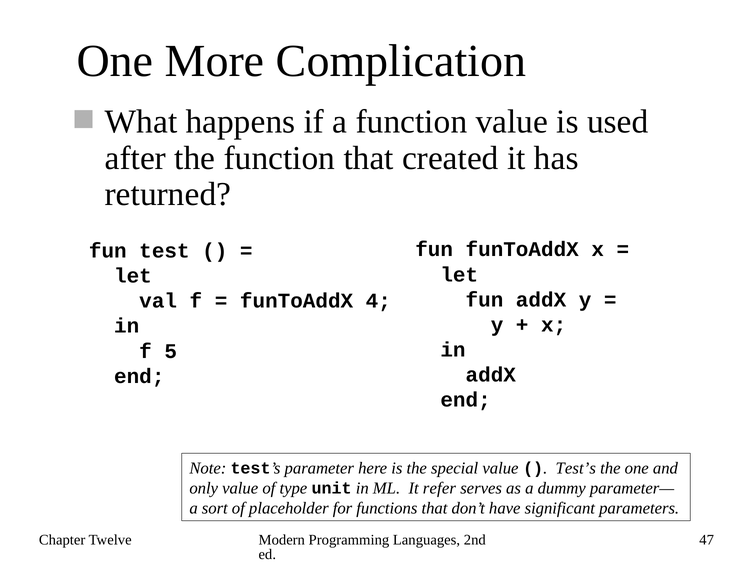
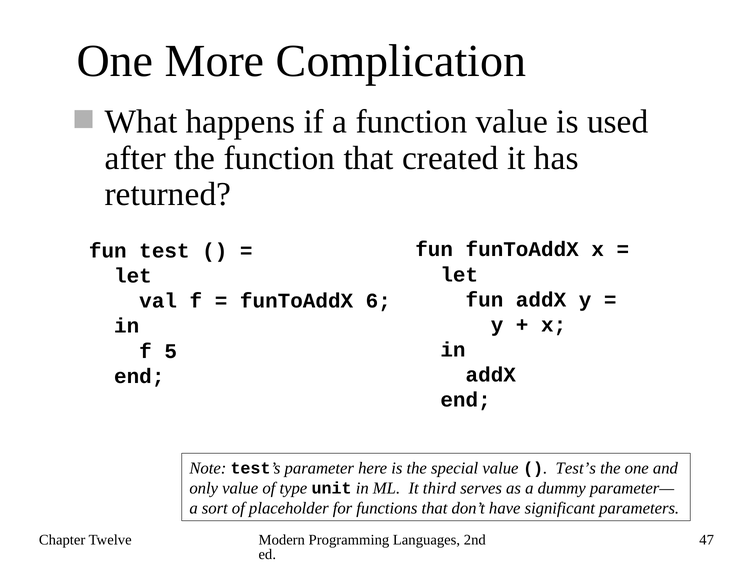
4: 4 -> 6
refer: refer -> third
